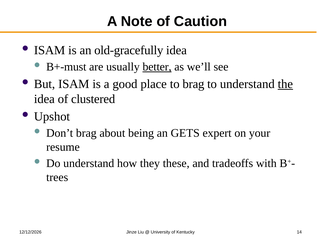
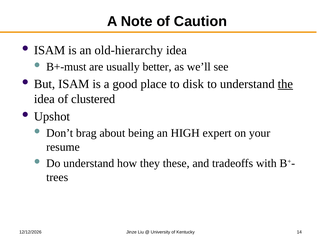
old-gracefully: old-gracefully -> old-hierarchy
better underline: present -> none
to brag: brag -> disk
GETS: GETS -> HIGH
